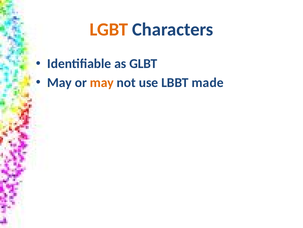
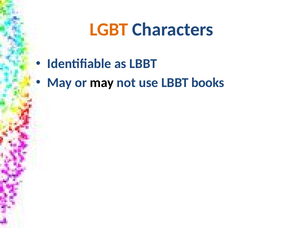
as GLBT: GLBT -> LBBT
may at (102, 82) colour: orange -> black
made: made -> books
